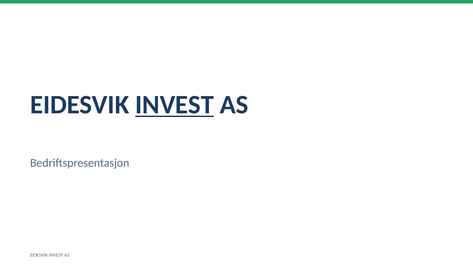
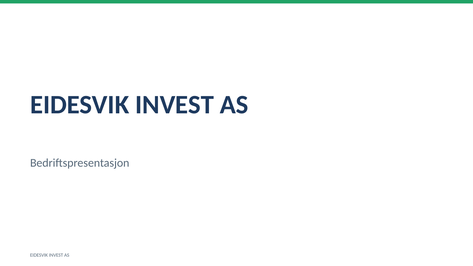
INVEST at (175, 105) underline: present -> none
